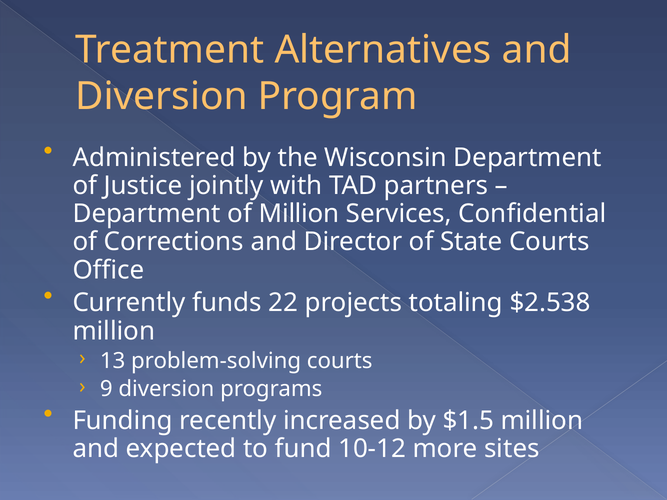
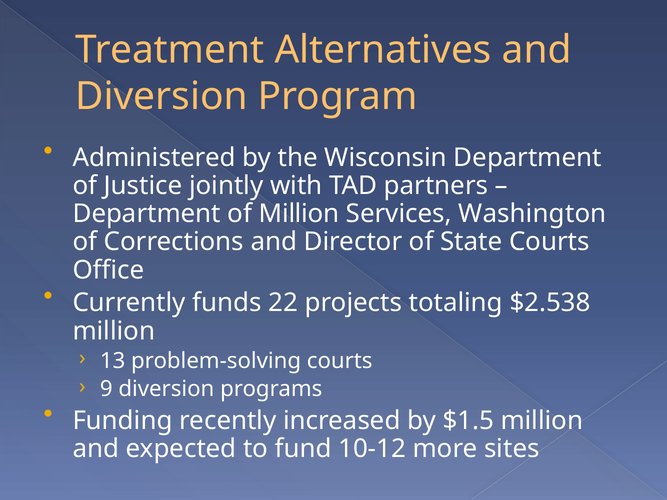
Confidential: Confidential -> Washington
